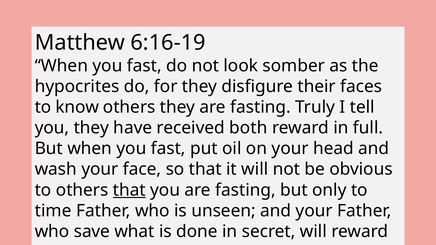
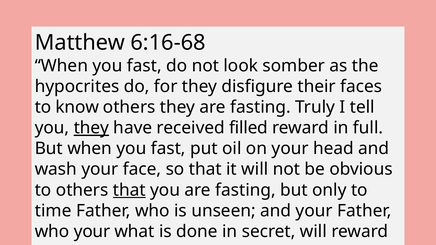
6:16-19: 6:16-19 -> 6:16-68
they at (91, 128) underline: none -> present
both: both -> filled
who save: save -> your
